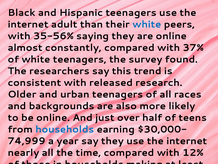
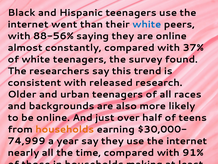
adult: adult -> went
35-56%: 35-56% -> 88-56%
households at (65, 129) colour: blue -> orange
12%: 12% -> 91%
